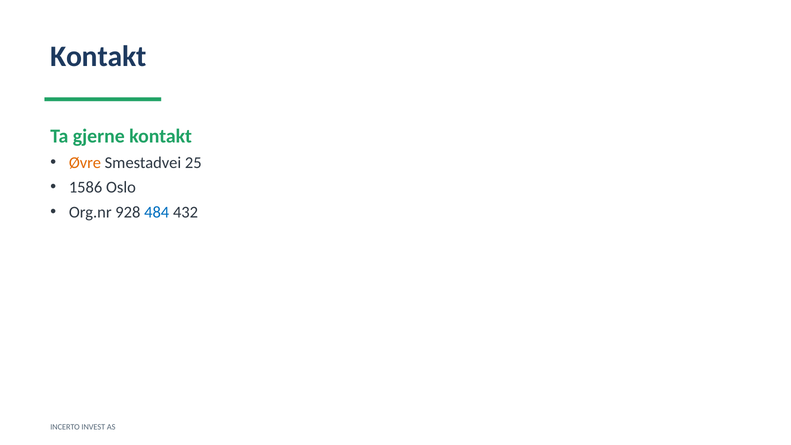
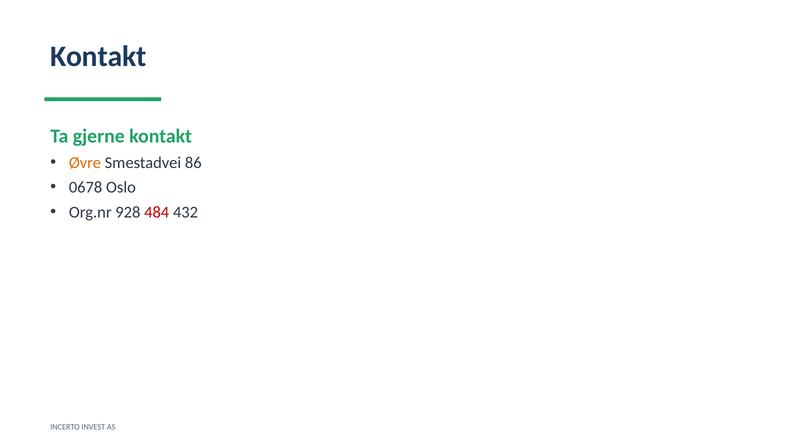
25: 25 -> 86
1586: 1586 -> 0678
484 colour: blue -> red
